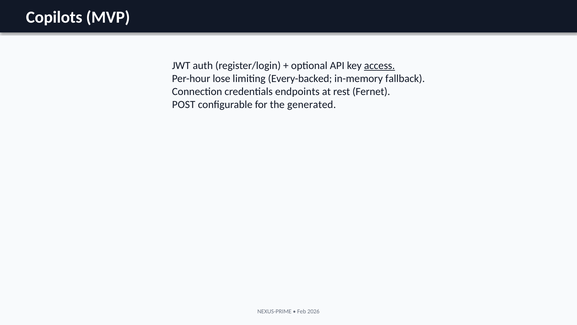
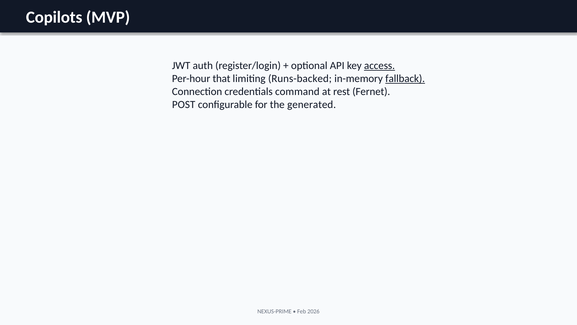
lose: lose -> that
Every-backed: Every-backed -> Runs-backed
fallback underline: none -> present
endpoints: endpoints -> command
